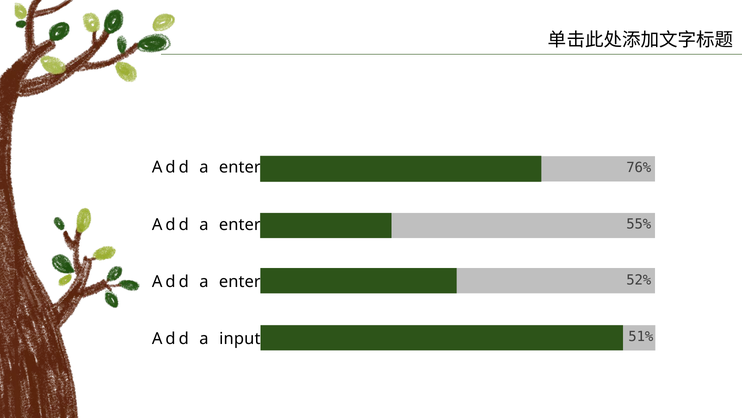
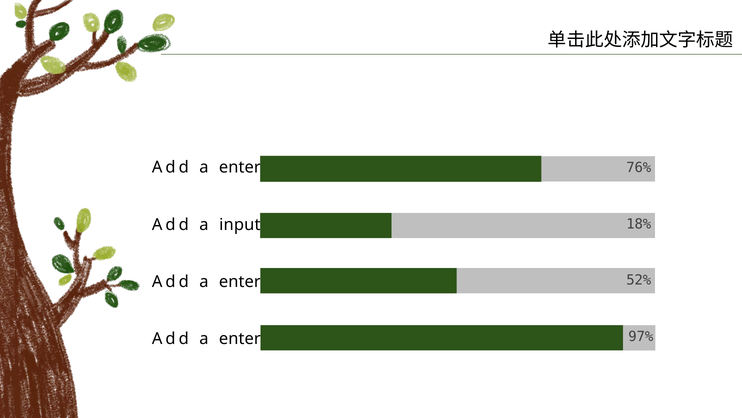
55%: 55% -> 18%
enter at (240, 224): enter -> input
51%: 51% -> 97%
input at (240, 338): input -> enter
